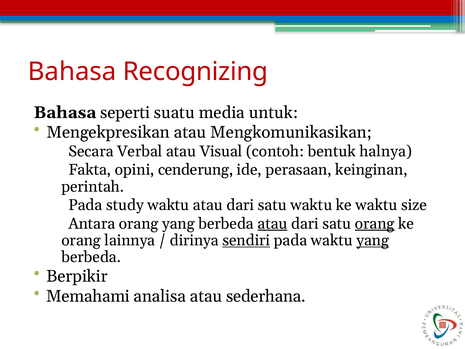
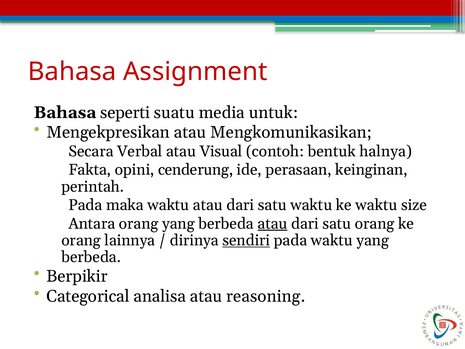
Recognizing: Recognizing -> Assignment
study: study -> maka
orang at (375, 223) underline: present -> none
yang at (373, 240) underline: present -> none
Memahami: Memahami -> Categorical
sederhana: sederhana -> reasoning
